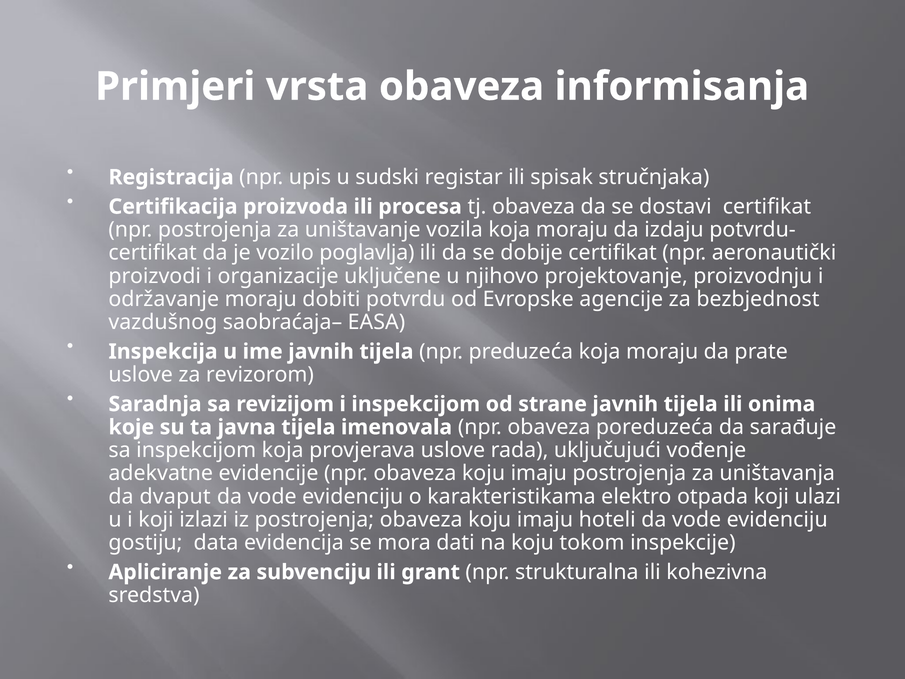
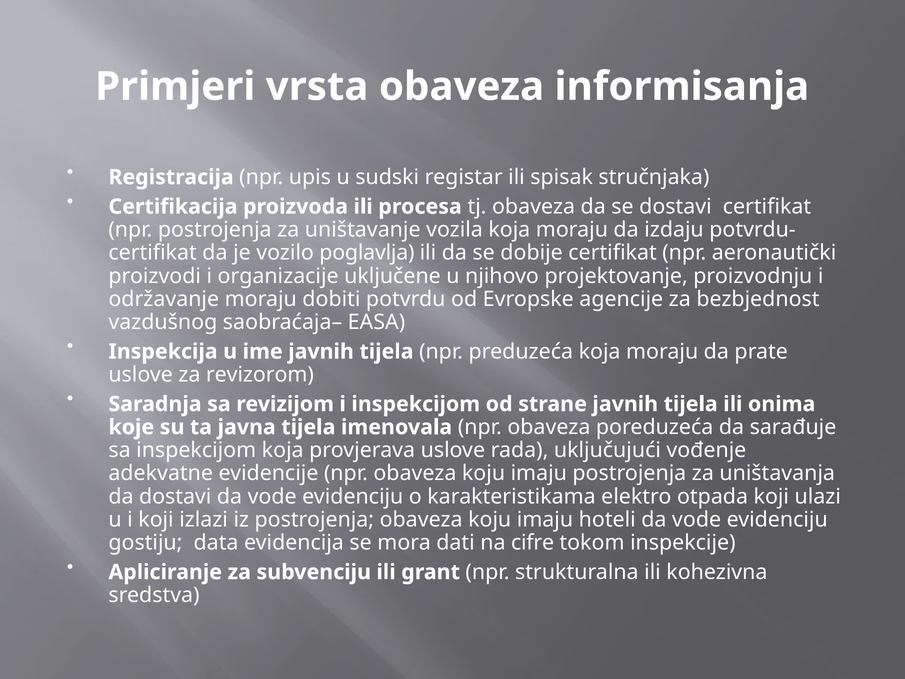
da dvaput: dvaput -> dostavi
na koju: koju -> cifre
